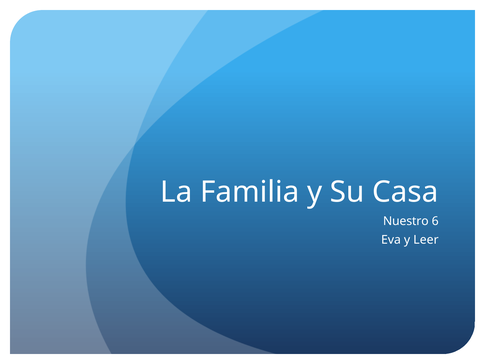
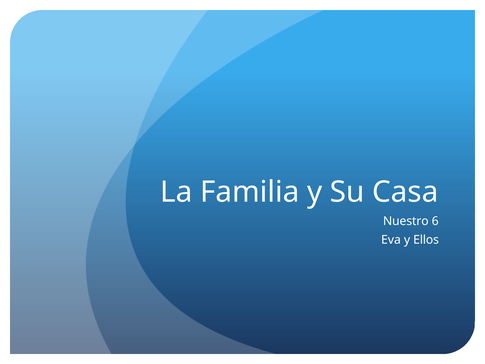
Leer: Leer -> Ellos
